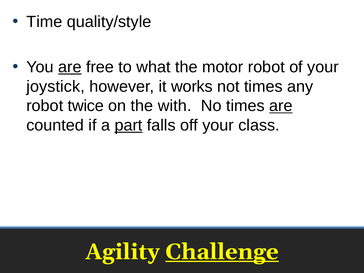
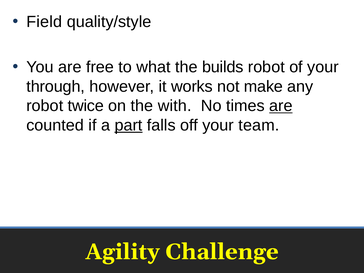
Time: Time -> Field
are at (70, 67) underline: present -> none
motor: motor -> builds
joystick: joystick -> through
not times: times -> make
class: class -> team
Challenge underline: present -> none
